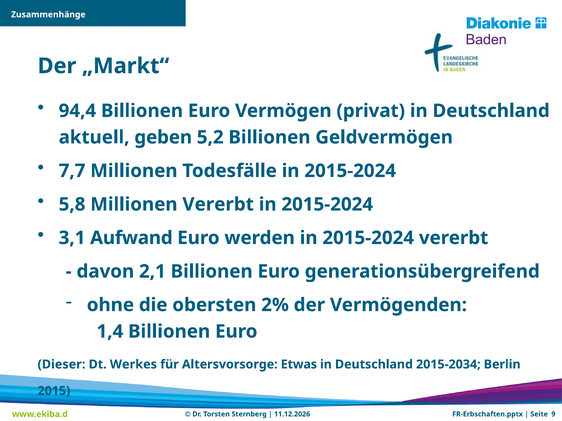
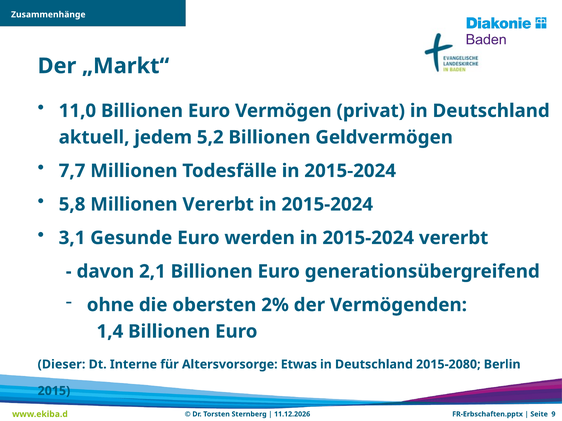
94,4: 94,4 -> 11,0
geben: geben -> jedem
Aufwand: Aufwand -> Gesunde
Werkes: Werkes -> Interne
2015-2034: 2015-2034 -> 2015-2080
